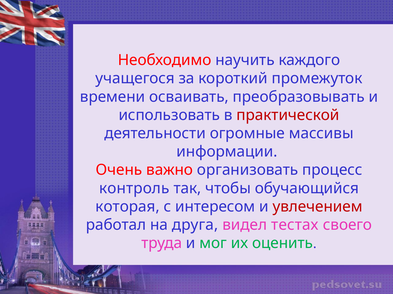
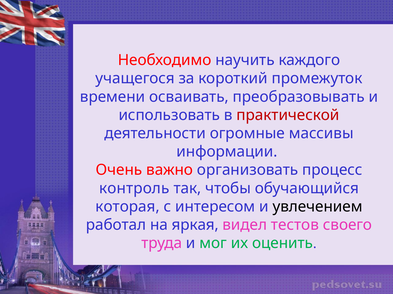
увлечением colour: red -> black
друга: друга -> яркая
тестах: тестах -> тестов
